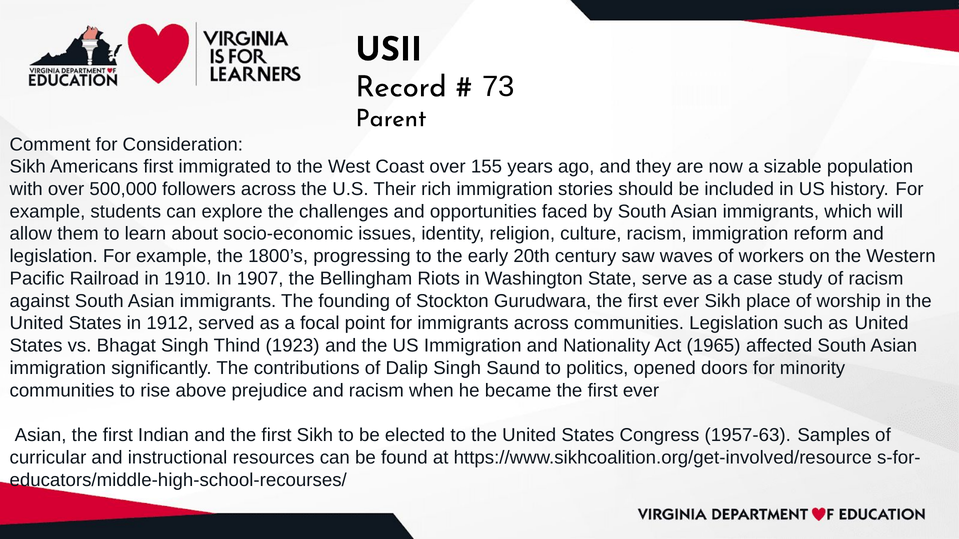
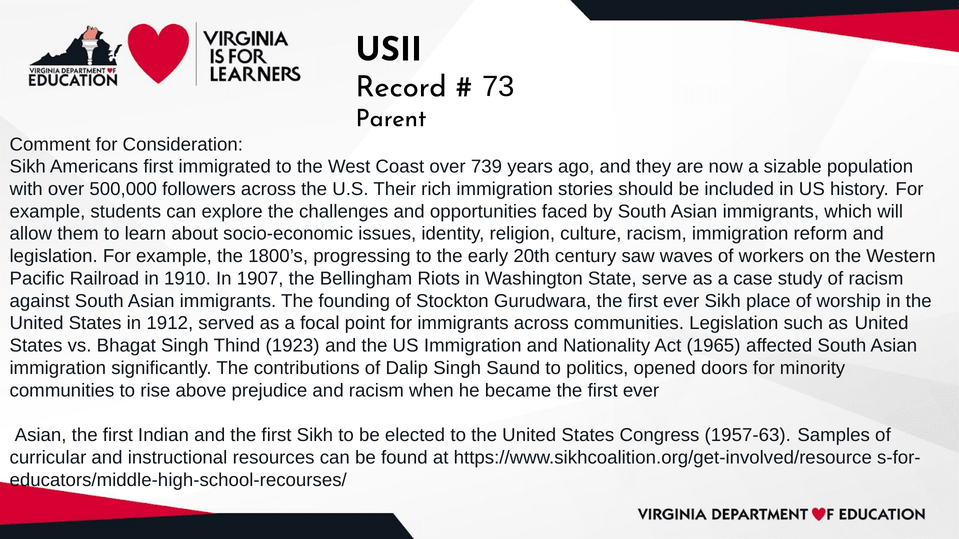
155: 155 -> 739
